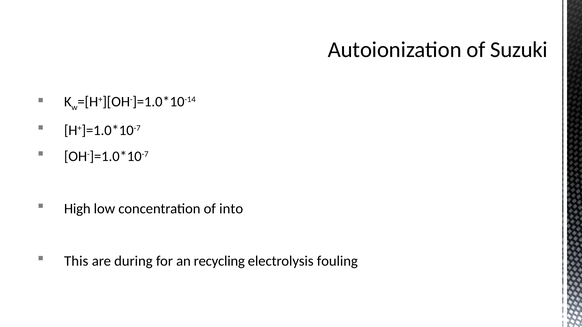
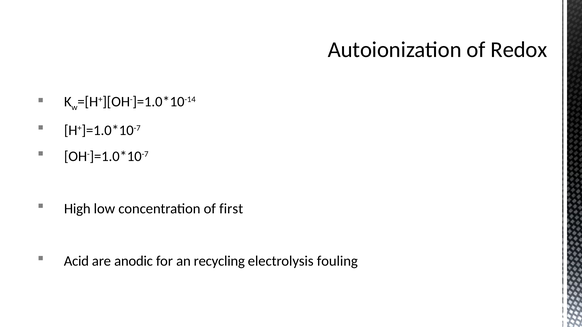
Suzuki: Suzuki -> Redox
into: into -> first
This: This -> Acid
during: during -> anodic
